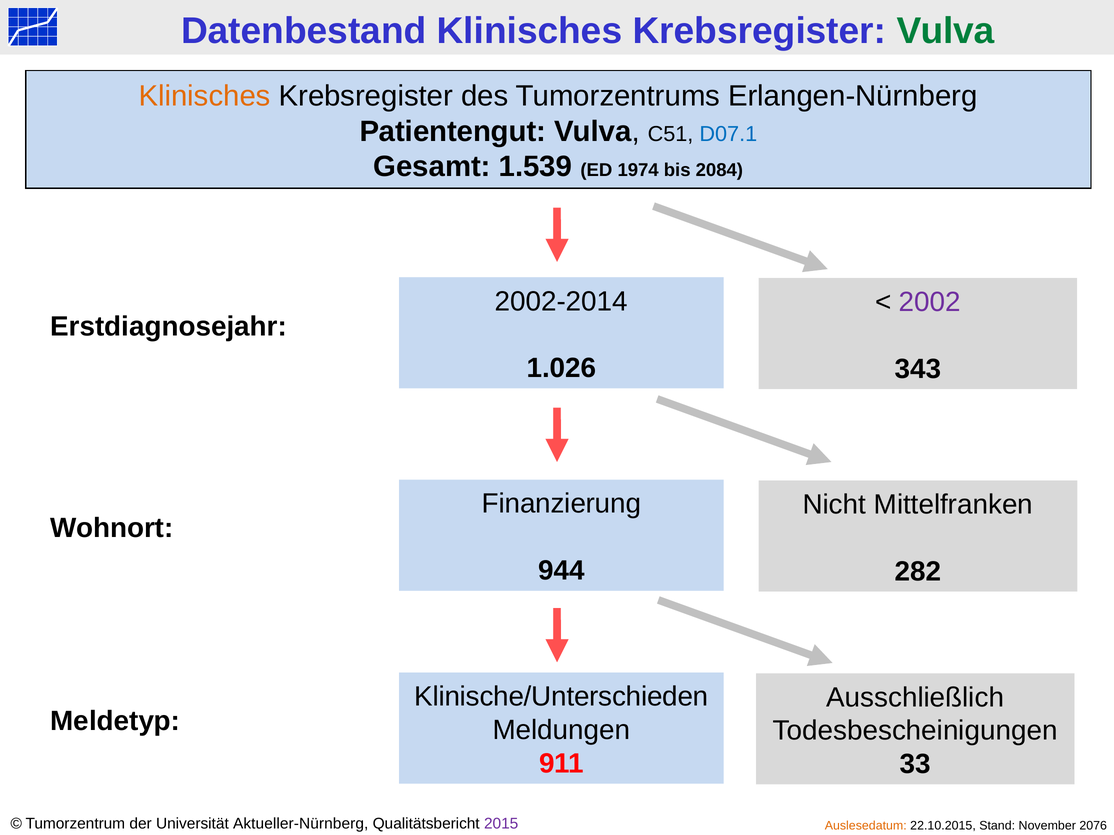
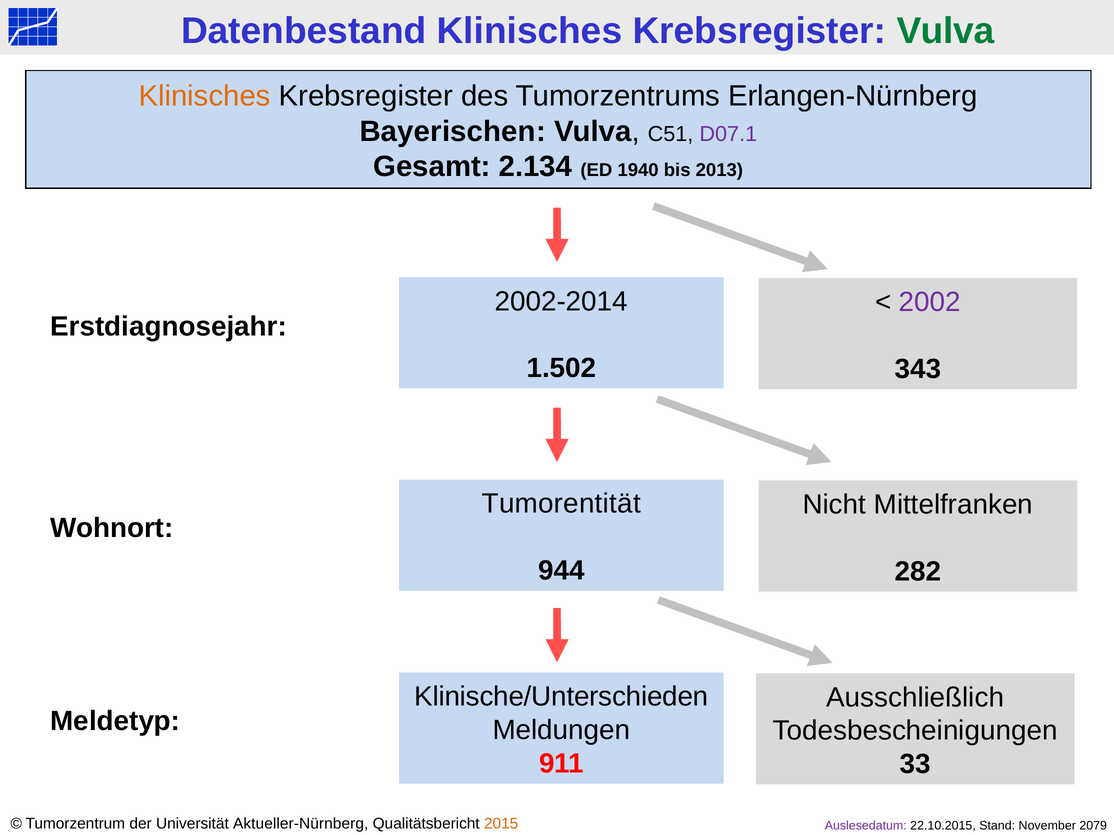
Patientengut: Patientengut -> Bayerischen
D07.1 colour: blue -> purple
1.539: 1.539 -> 2.134
1974: 1974 -> 1940
2084: 2084 -> 2013
1.026: 1.026 -> 1.502
Finanzierung: Finanzierung -> Tumorentität
2015 colour: purple -> orange
Auslesedatum colour: orange -> purple
2076: 2076 -> 2079
